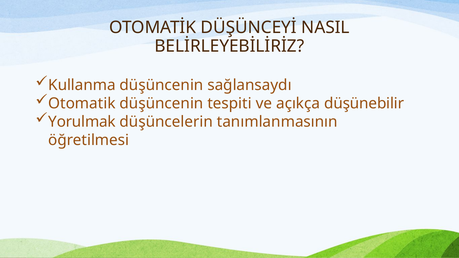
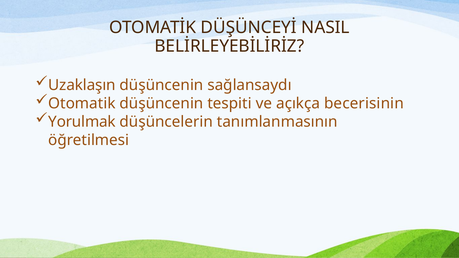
Kullanma: Kullanma -> Uzaklaşın
düşünebilir: düşünebilir -> becerisinin
